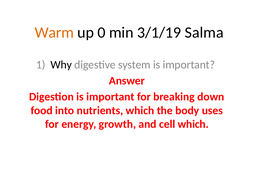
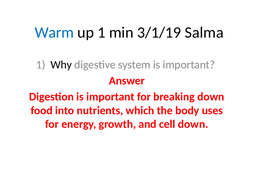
Warm colour: orange -> blue
up 0: 0 -> 1
cell which: which -> down
